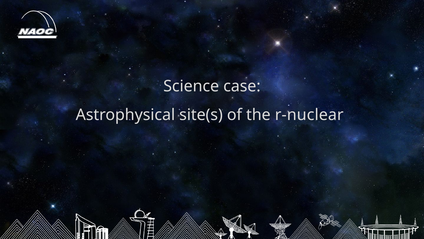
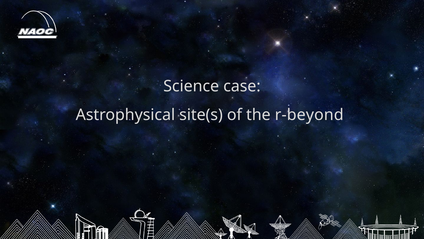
r-nuclear: r-nuclear -> r-beyond
